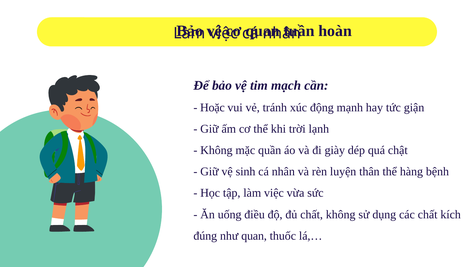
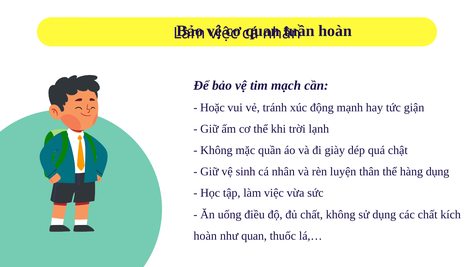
hàng bệnh: bệnh -> dụng
đúng at (205, 235): đúng -> hoàn
